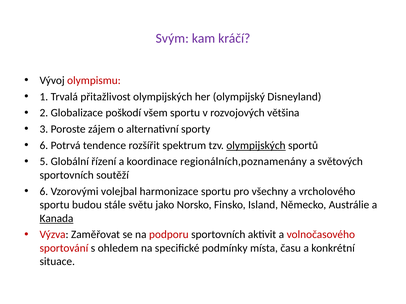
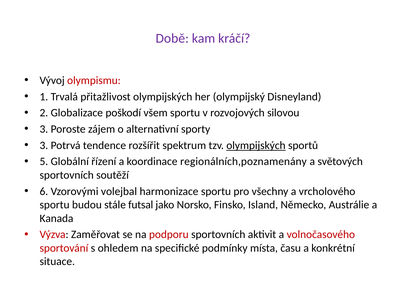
Svým: Svým -> Době
většina: většina -> silovou
6 at (44, 146): 6 -> 3
světu: světu -> futsal
Kanada underline: present -> none
